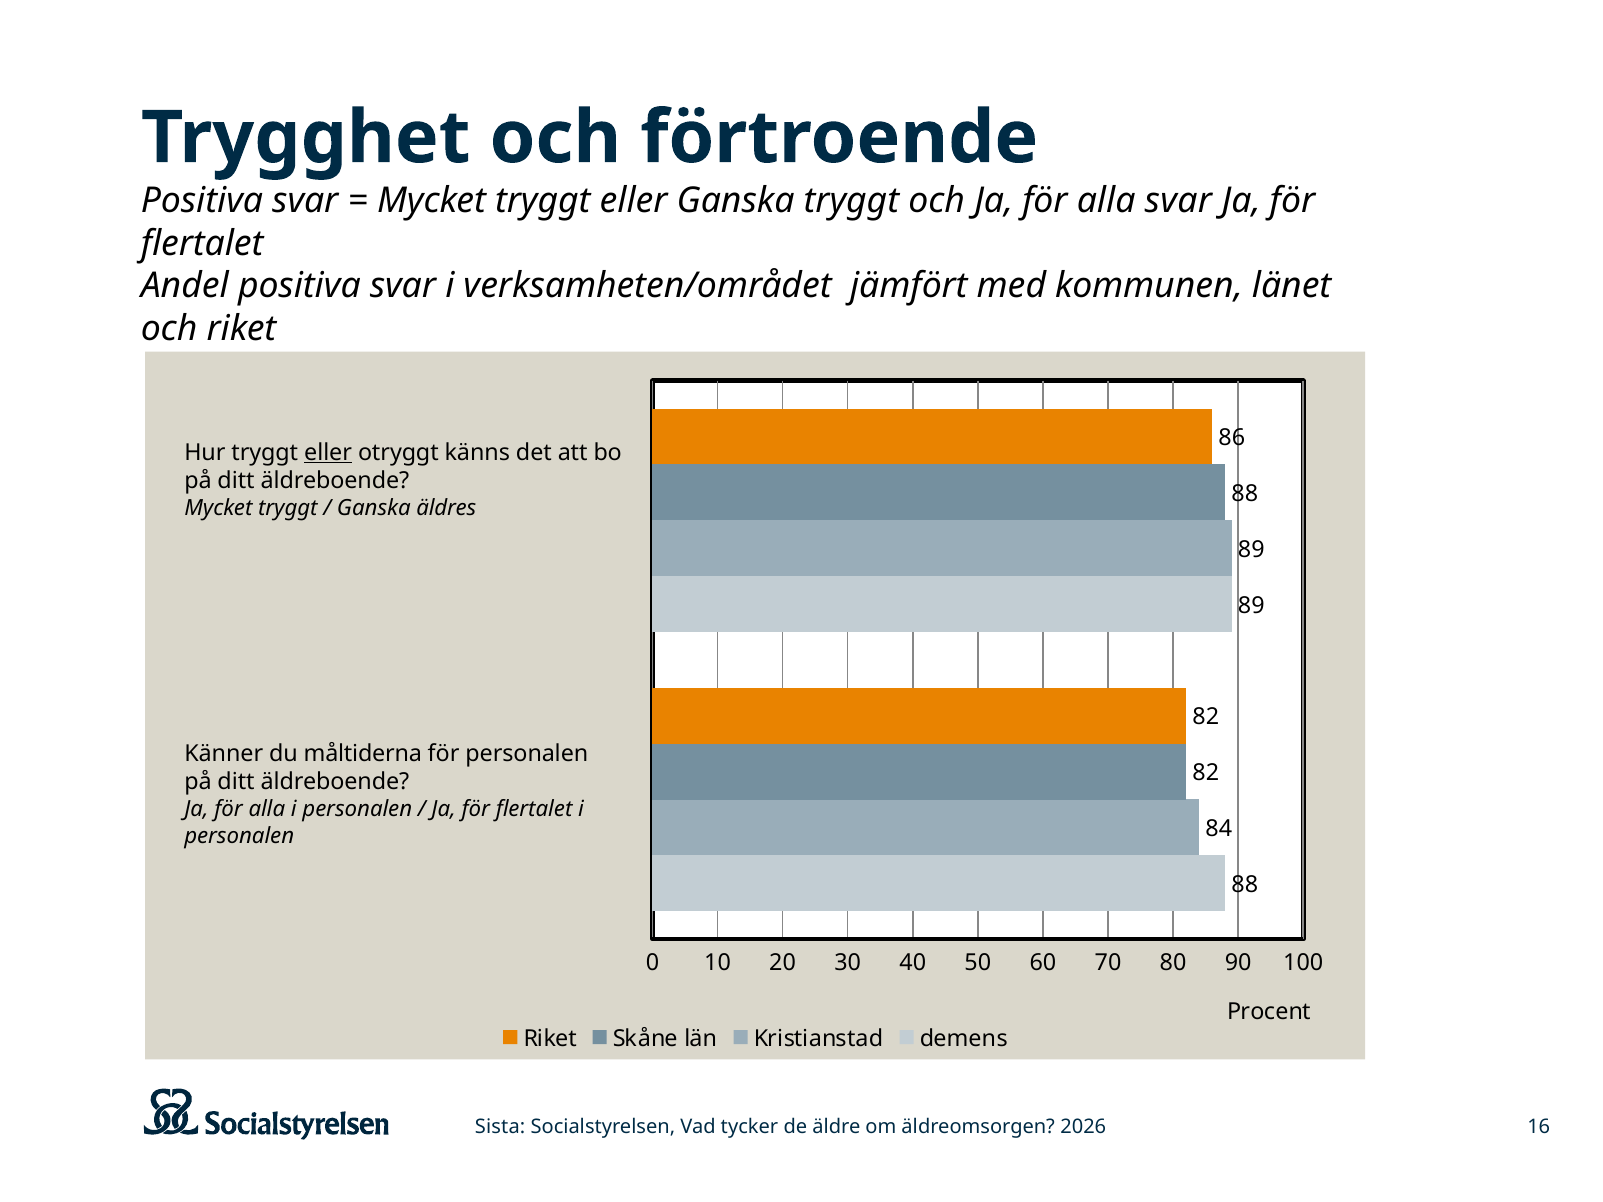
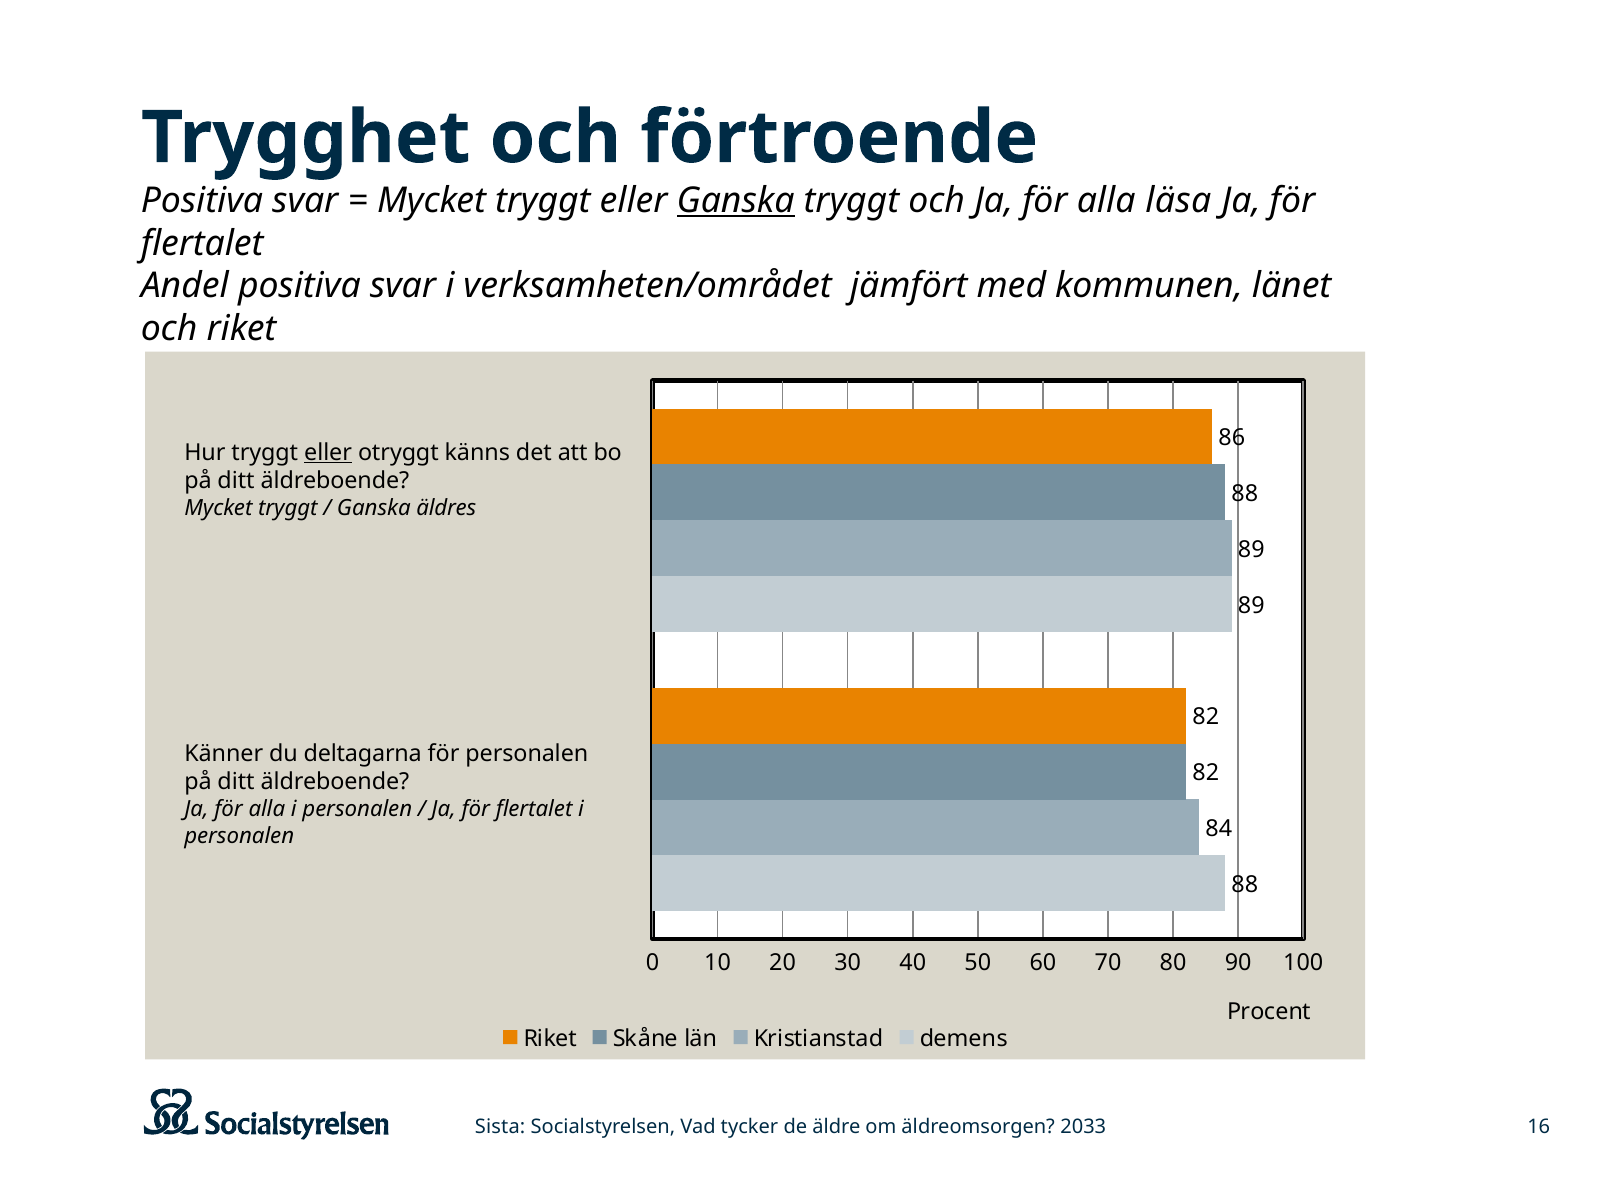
Ganska at (736, 201) underline: none -> present
alla svar: svar -> läsa
måltiderna: måltiderna -> deltagarna
2026: 2026 -> 2033
